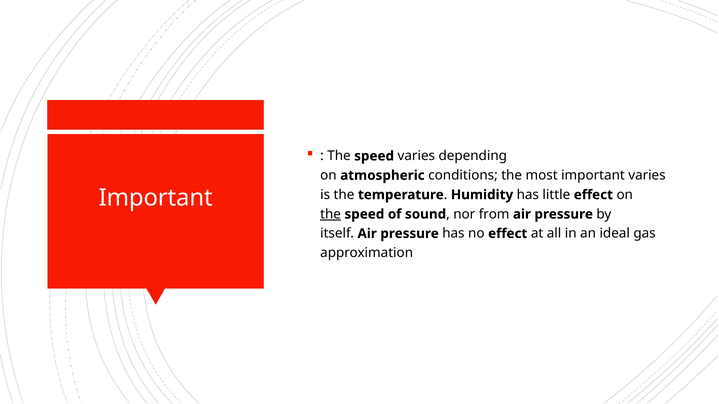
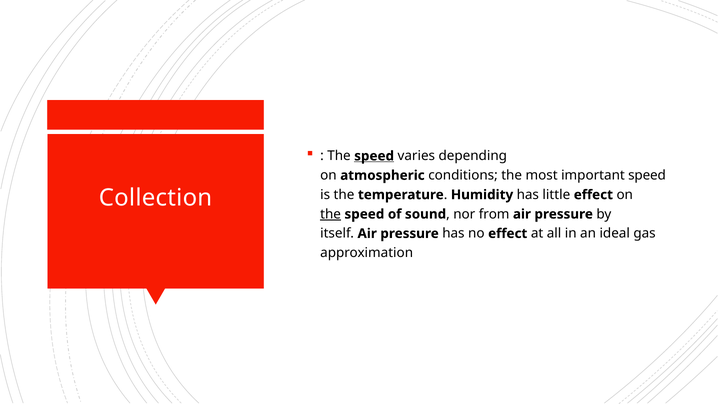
speed at (374, 156) underline: none -> present
important varies: varies -> speed
Important at (156, 198): Important -> Collection
